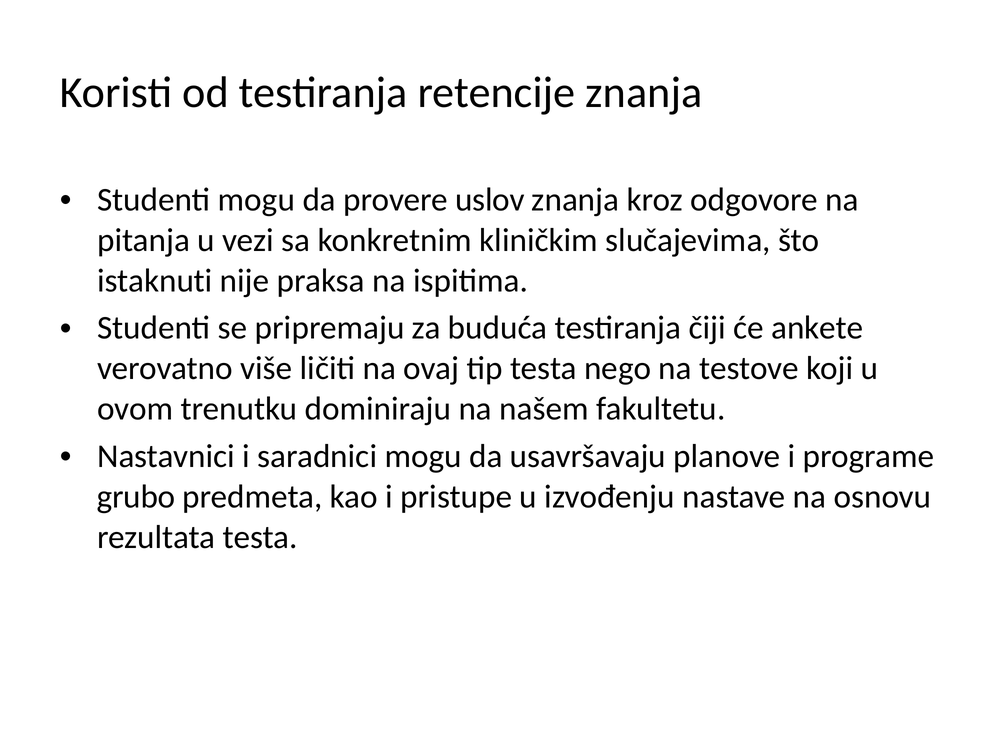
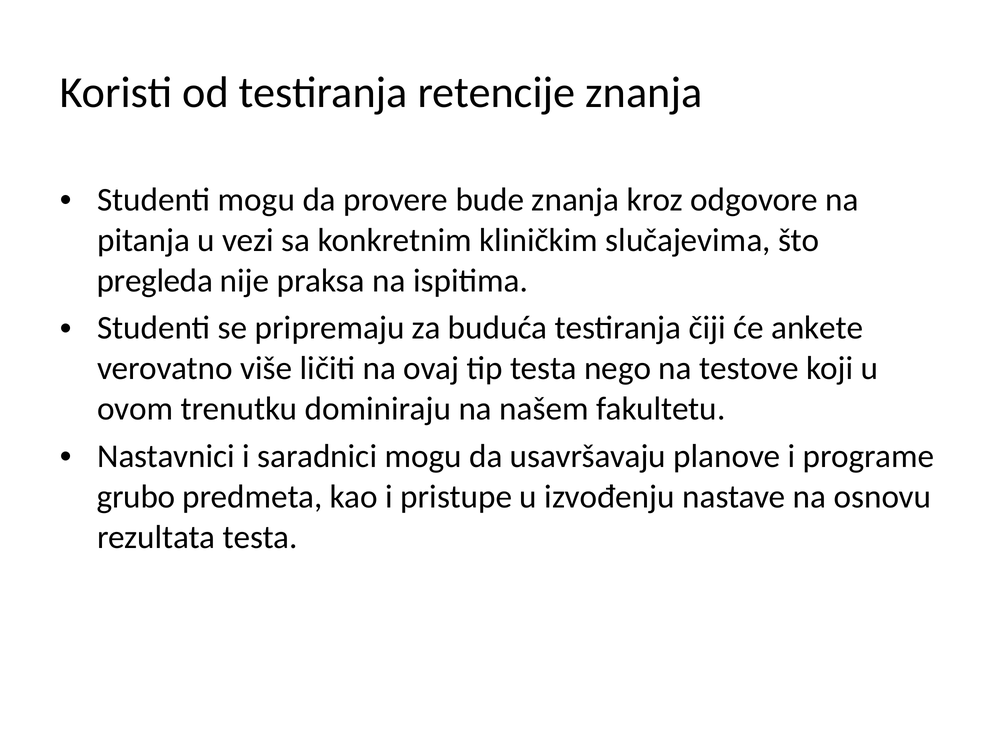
uslov: uslov -> bude
istaknuti: istaknuti -> pregleda
